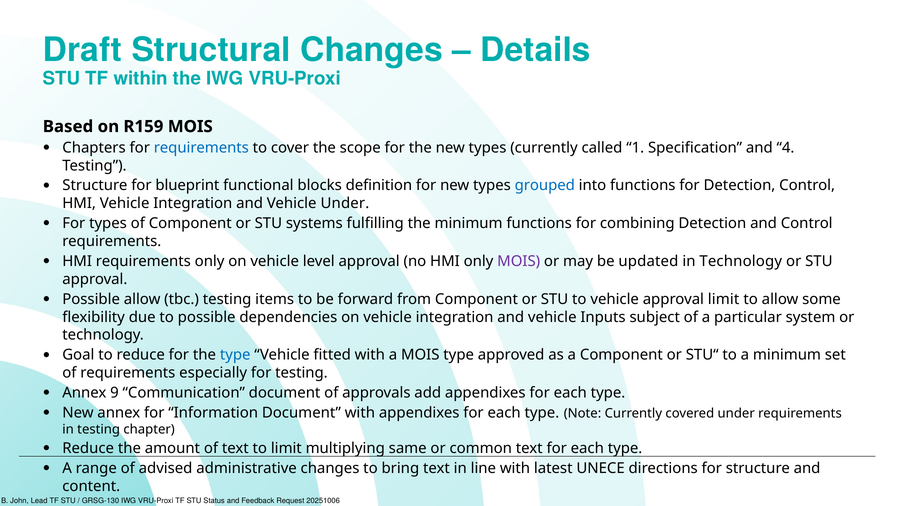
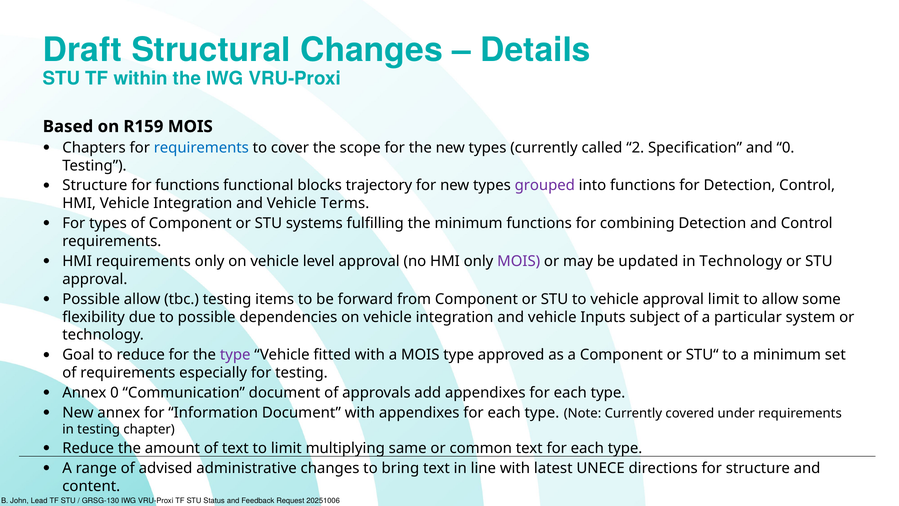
1: 1 -> 2
and 4: 4 -> 0
for blueprint: blueprint -> functions
definition: definition -> trajectory
grouped colour: blue -> purple
Vehicle Under: Under -> Terms
type at (235, 355) colour: blue -> purple
Annex 9: 9 -> 0
